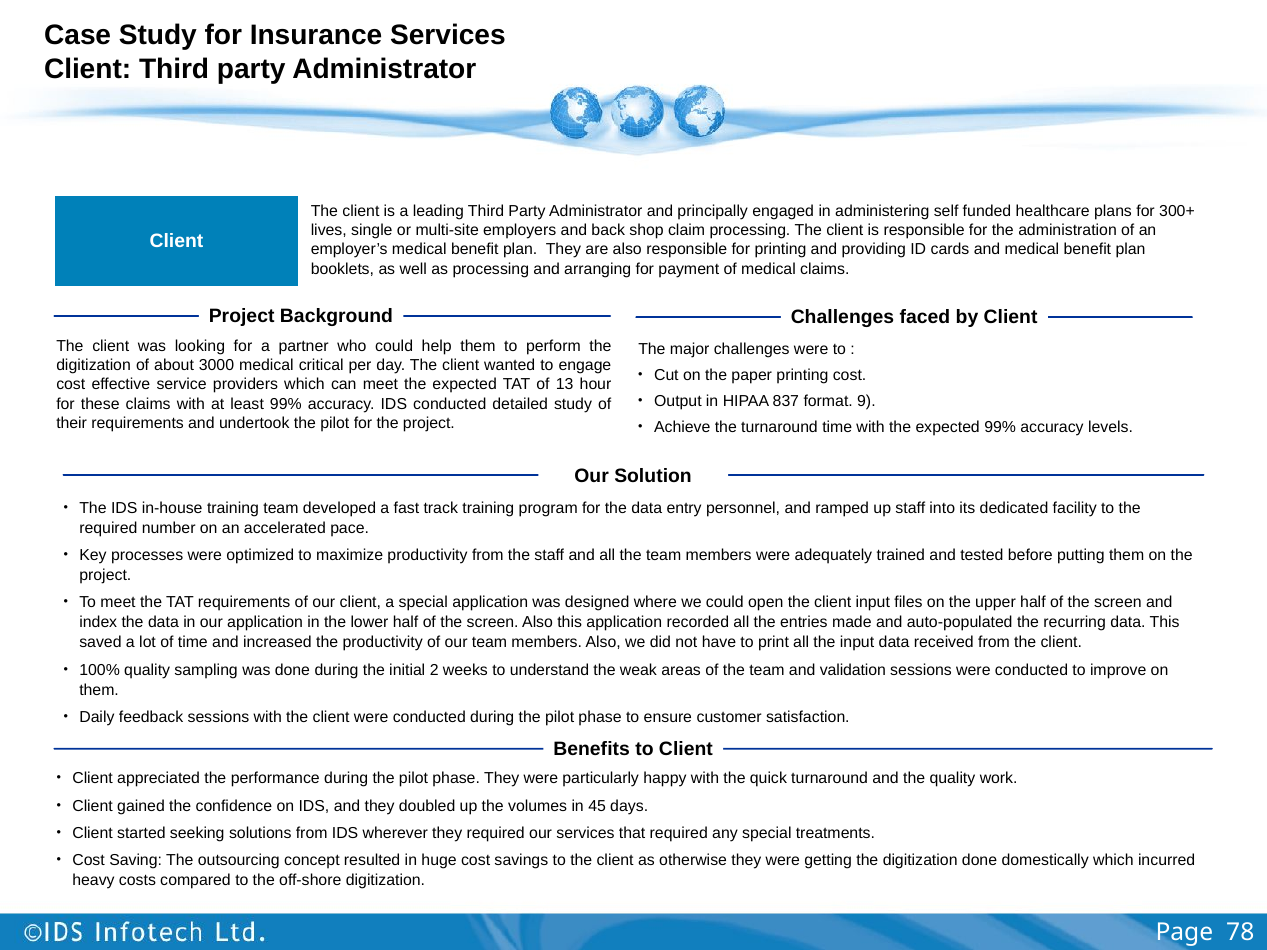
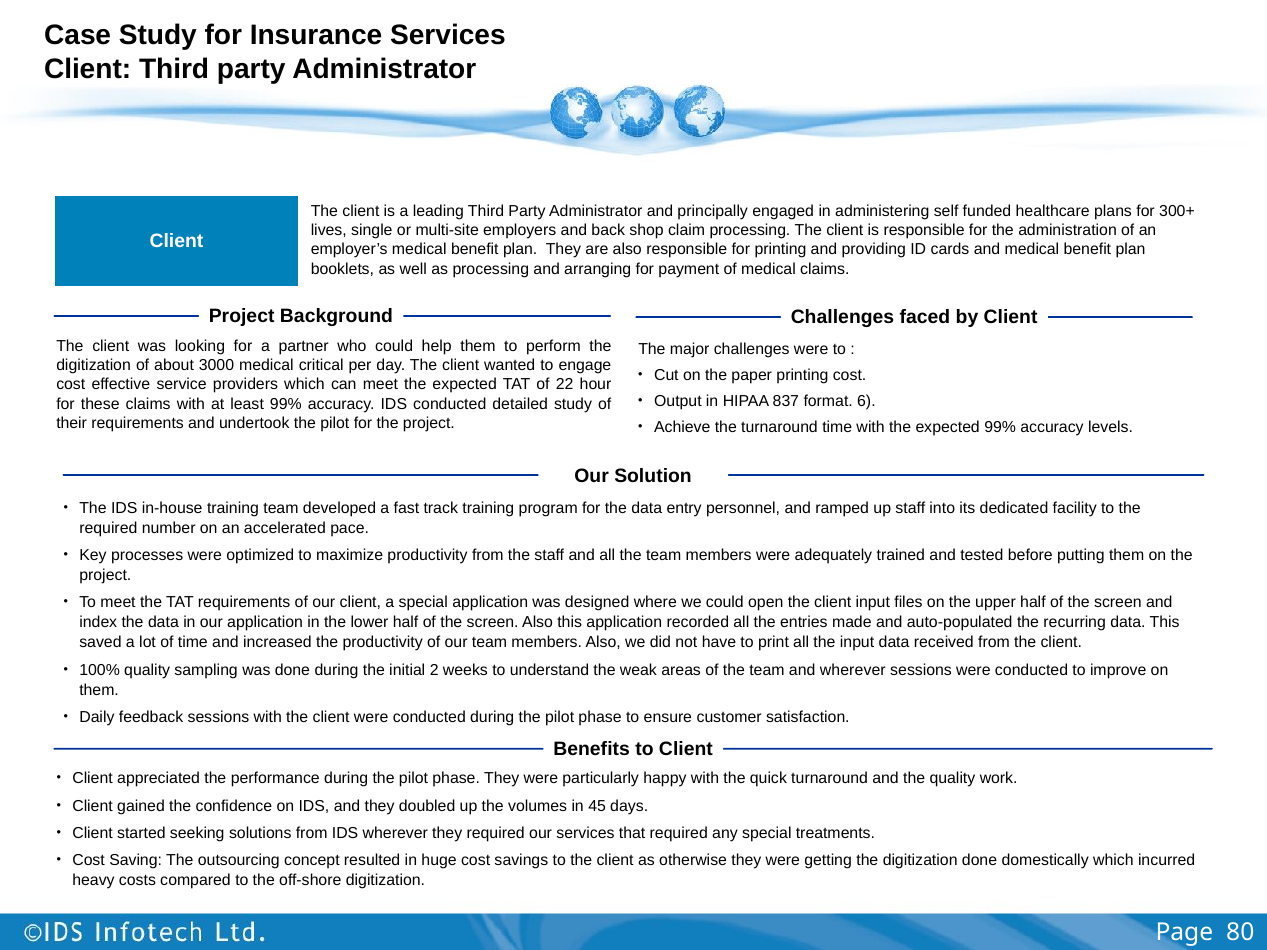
13: 13 -> 22
9: 9 -> 6
and validation: validation -> wherever
78: 78 -> 80
